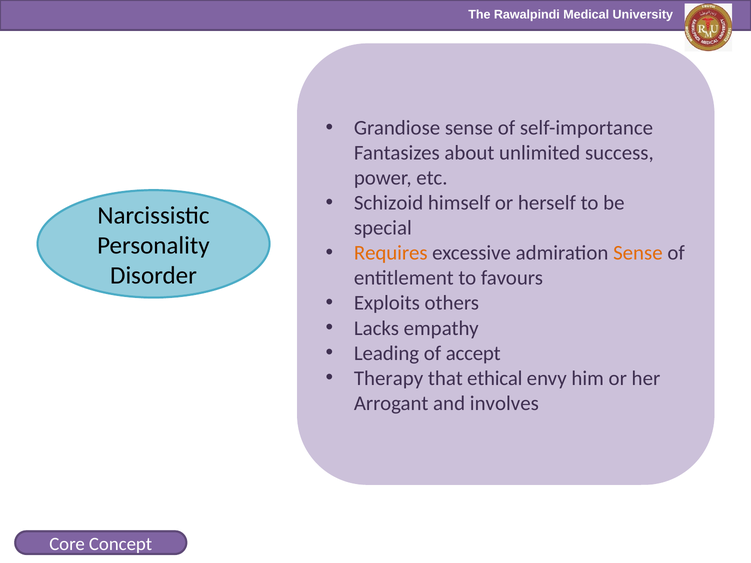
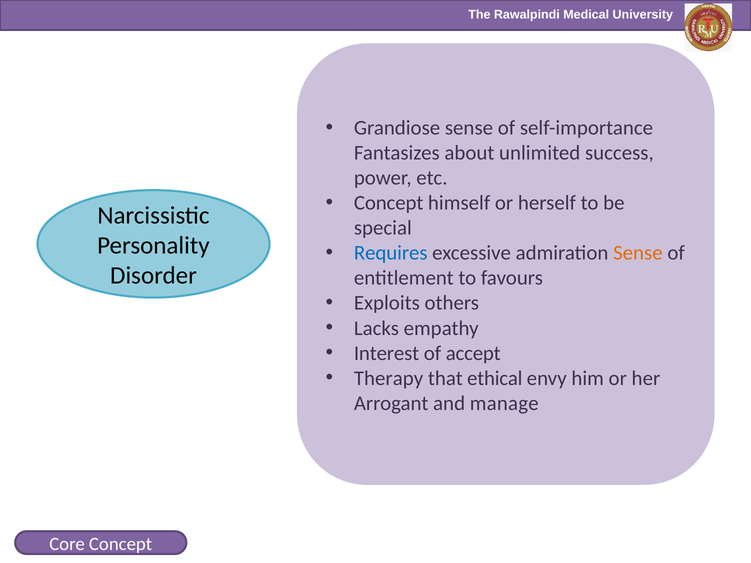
Schizoid at (389, 203): Schizoid -> Concept
Requires colour: orange -> blue
Leading: Leading -> Interest
involves: involves -> manage
